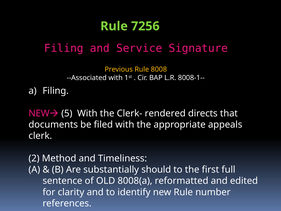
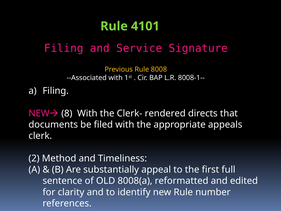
7256: 7256 -> 4101
5: 5 -> 8
should: should -> appeal
